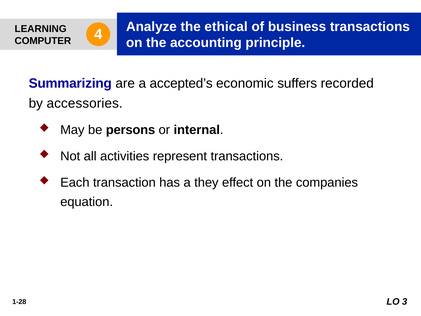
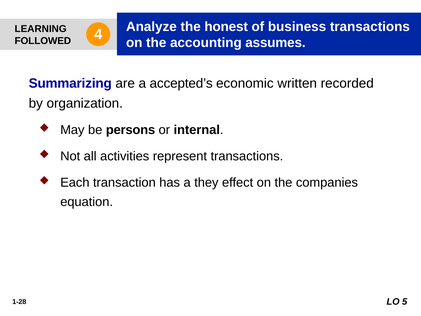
ethical: ethical -> honest
COMPUTER: COMPUTER -> FOLLOWED
principle: principle -> assumes
suffers: suffers -> written
accessories: accessories -> organization
3: 3 -> 5
